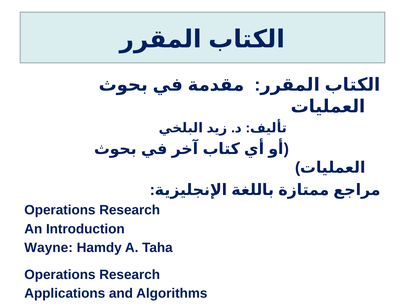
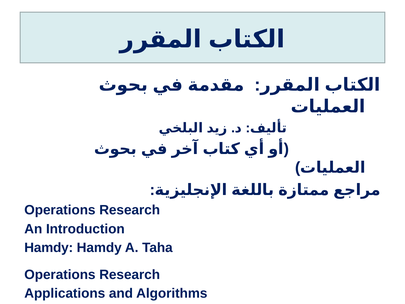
Wayne at (49, 248): Wayne -> Hamdy
